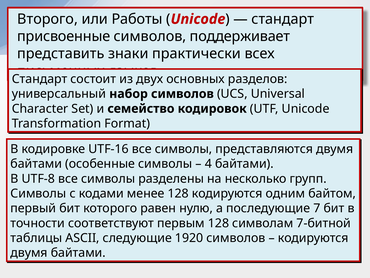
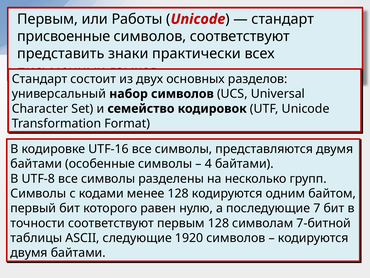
Второго at (48, 19): Второго -> Первым
символов поддерживает: поддерживает -> соответствуют
